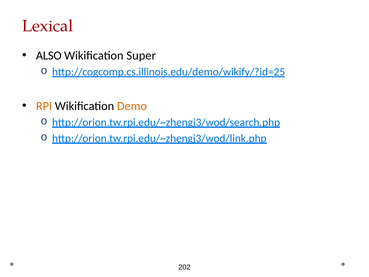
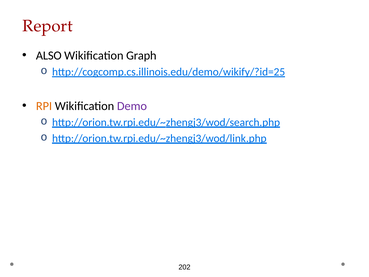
Lexical: Lexical -> Report
Super: Super -> Graph
Demo colour: orange -> purple
